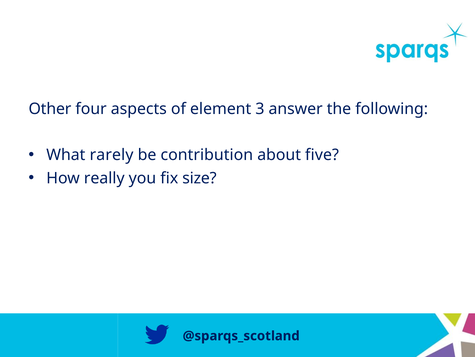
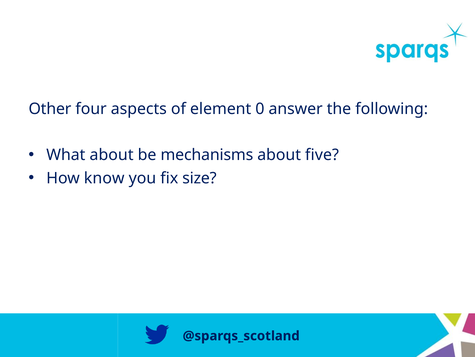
3: 3 -> 0
What rarely: rarely -> about
contribution: contribution -> mechanisms
really: really -> know
